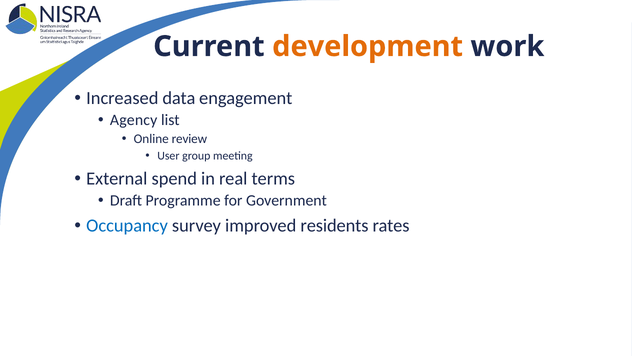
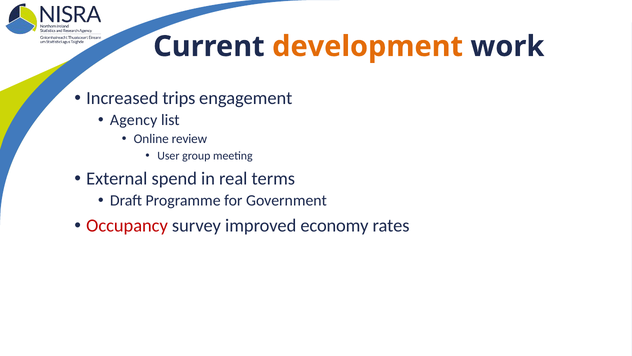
data: data -> trips
Occupancy colour: blue -> red
residents: residents -> economy
